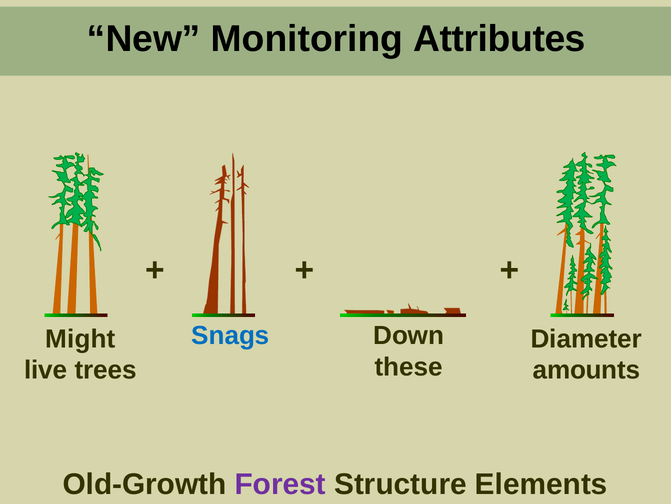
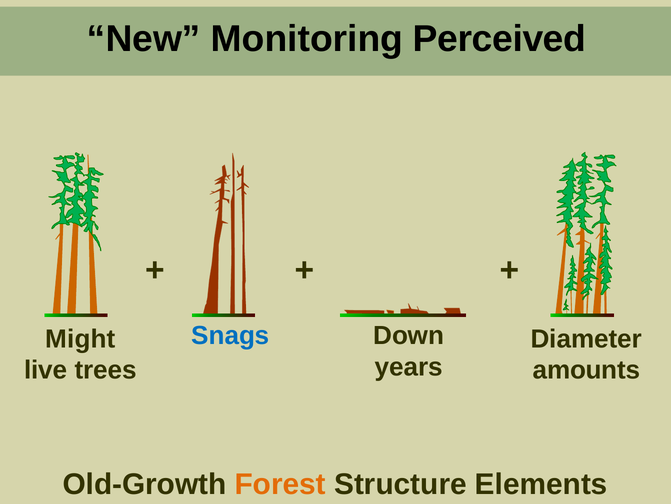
Attributes: Attributes -> Perceived
these: these -> years
Forest colour: purple -> orange
